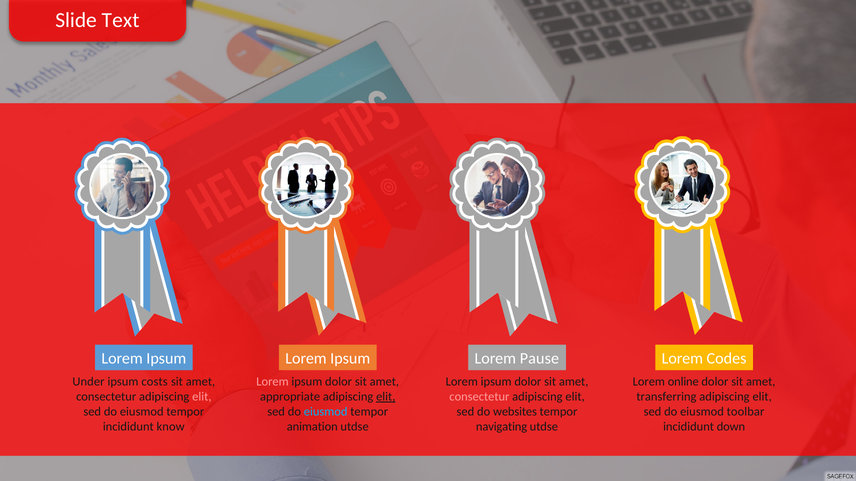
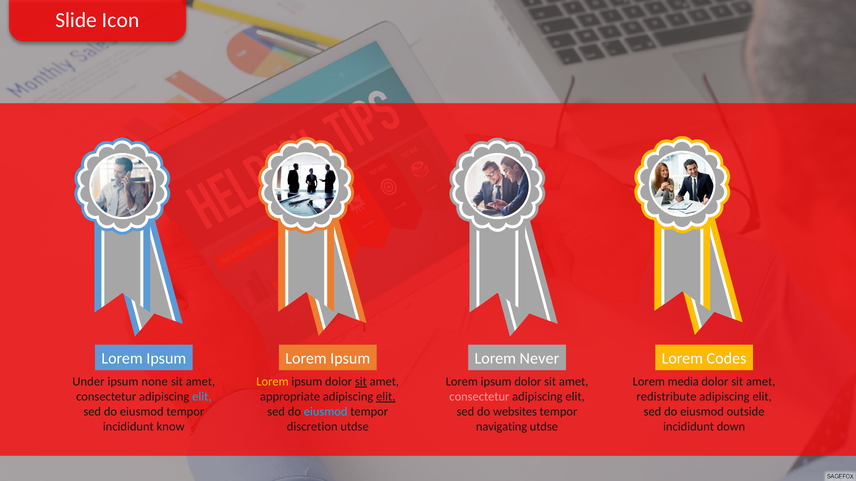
Text: Text -> Icon
Pause: Pause -> Never
costs: costs -> none
Lorem at (272, 382) colour: pink -> yellow
sit at (361, 382) underline: none -> present
online: online -> media
elit at (202, 397) colour: pink -> light blue
transferring: transferring -> redistribute
toolbar: toolbar -> outside
animation: animation -> discretion
